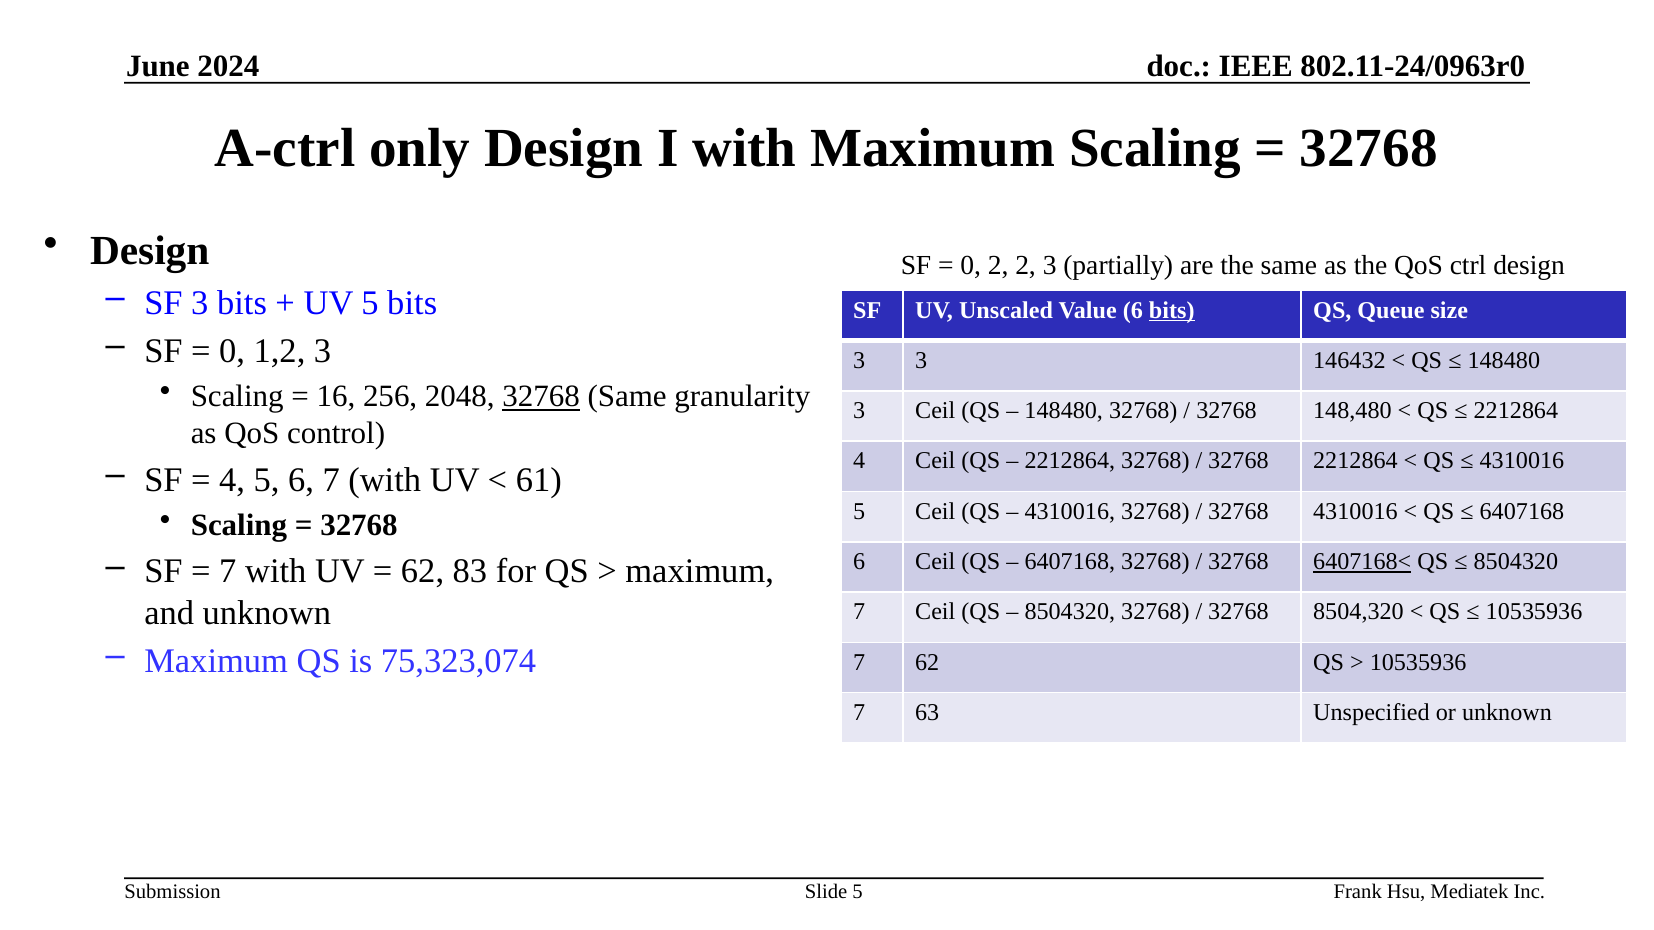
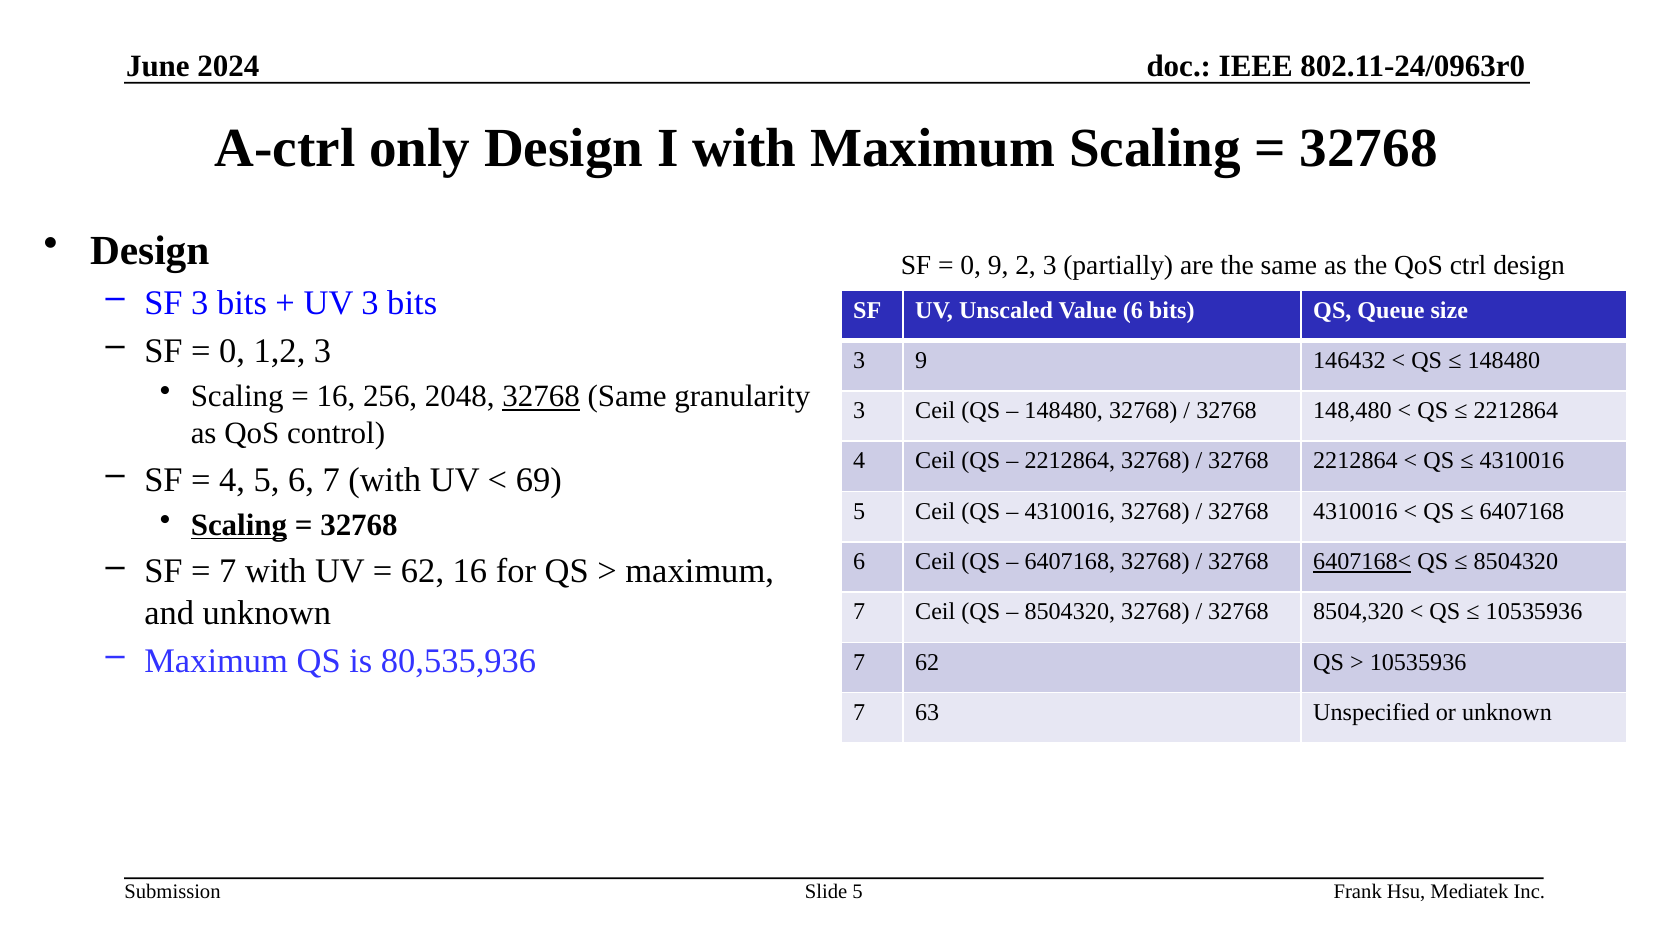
0 2: 2 -> 9
UV 5: 5 -> 3
bits at (1172, 310) underline: present -> none
3 3: 3 -> 9
61: 61 -> 69
Scaling at (239, 525) underline: none -> present
62 83: 83 -> 16
75,323,074: 75,323,074 -> 80,535,936
